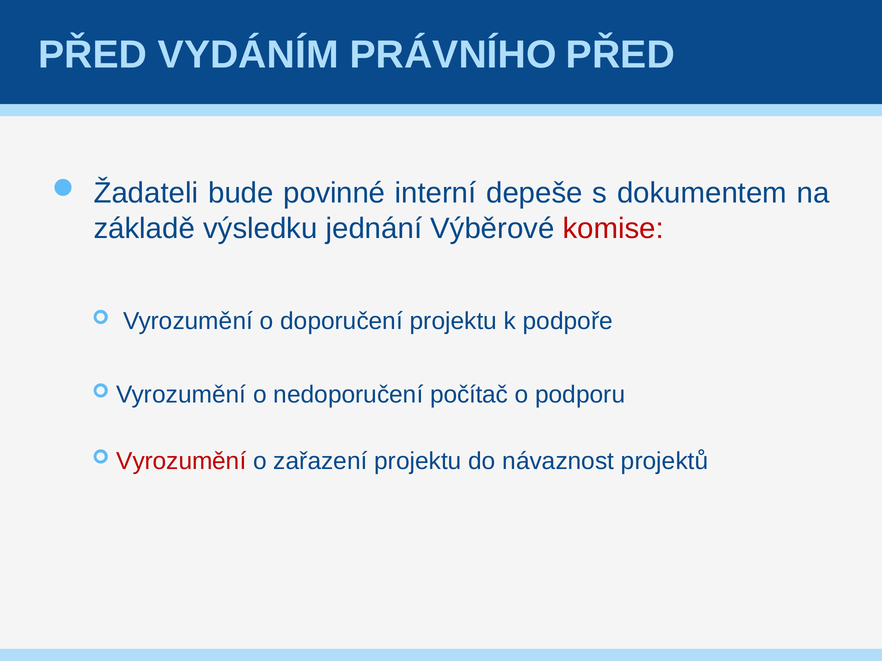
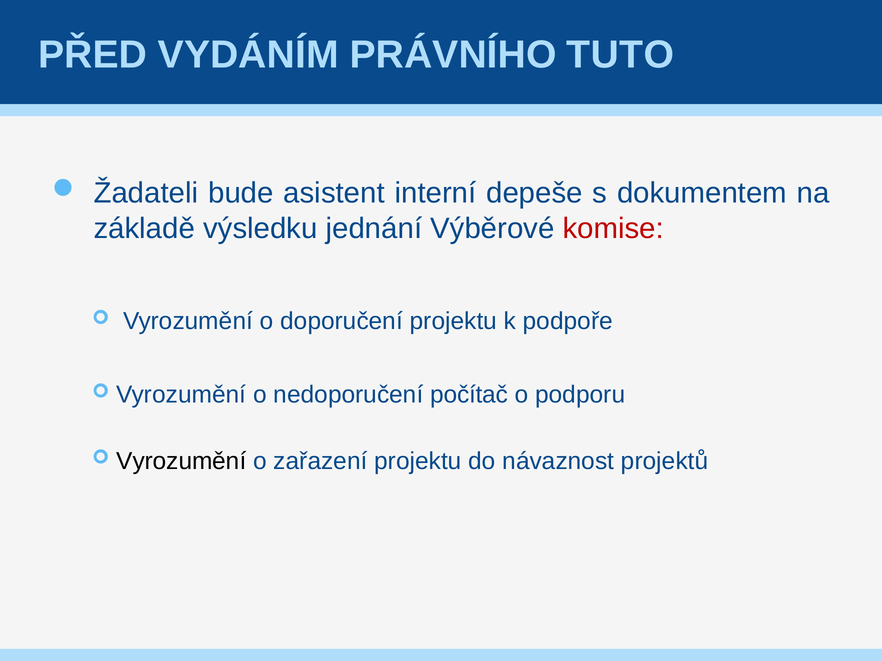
PRÁVNÍHO PŘED: PŘED -> TUTO
povinné: povinné -> asistent
Vyrozumění at (181, 461) colour: red -> black
